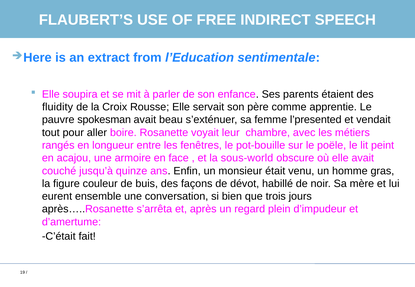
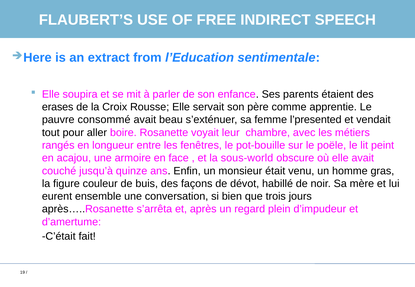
fluidity: fluidity -> erases
spokesman: spokesman -> consommé
